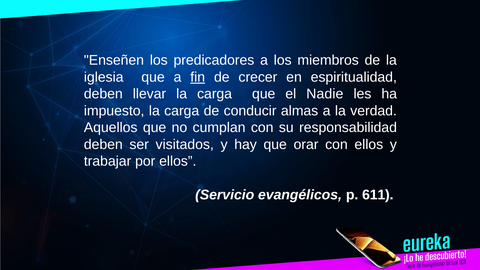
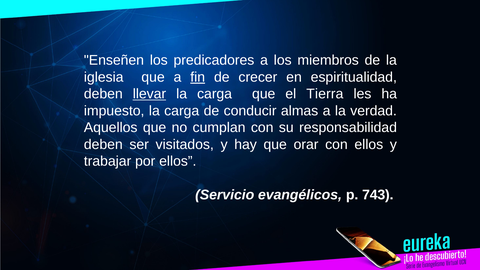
llevar underline: none -> present
Nadie: Nadie -> Tierra
611: 611 -> 743
